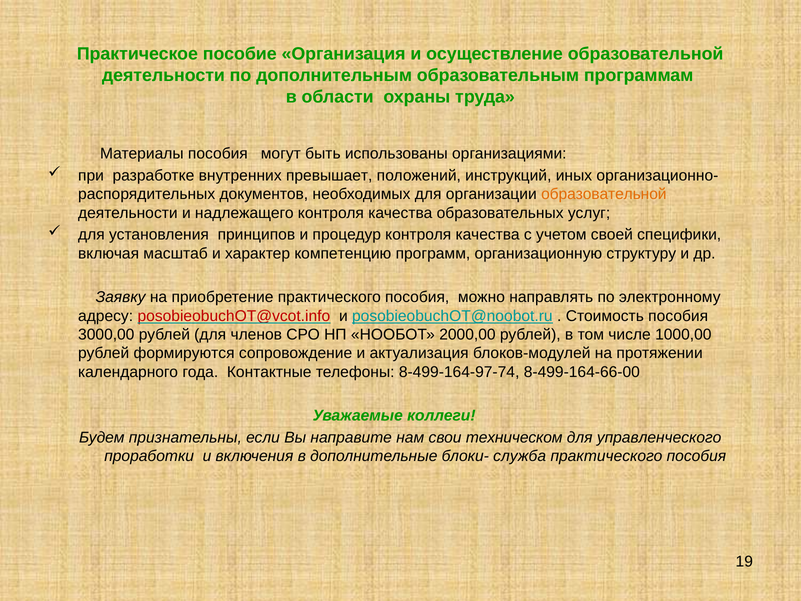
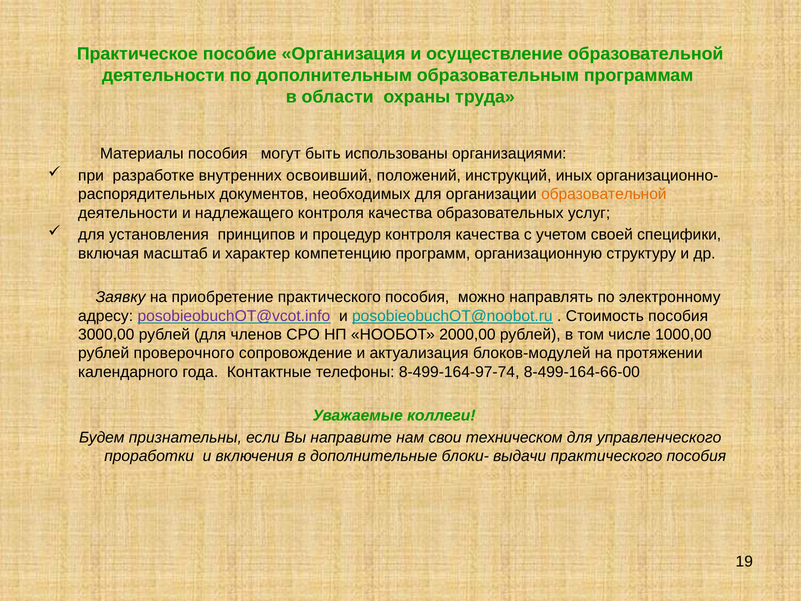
превышает: превышает -> освоивший
posobieobuchOT@vcot.info colour: red -> purple
формируются: формируются -> проверочного
служба: служба -> выдачи
